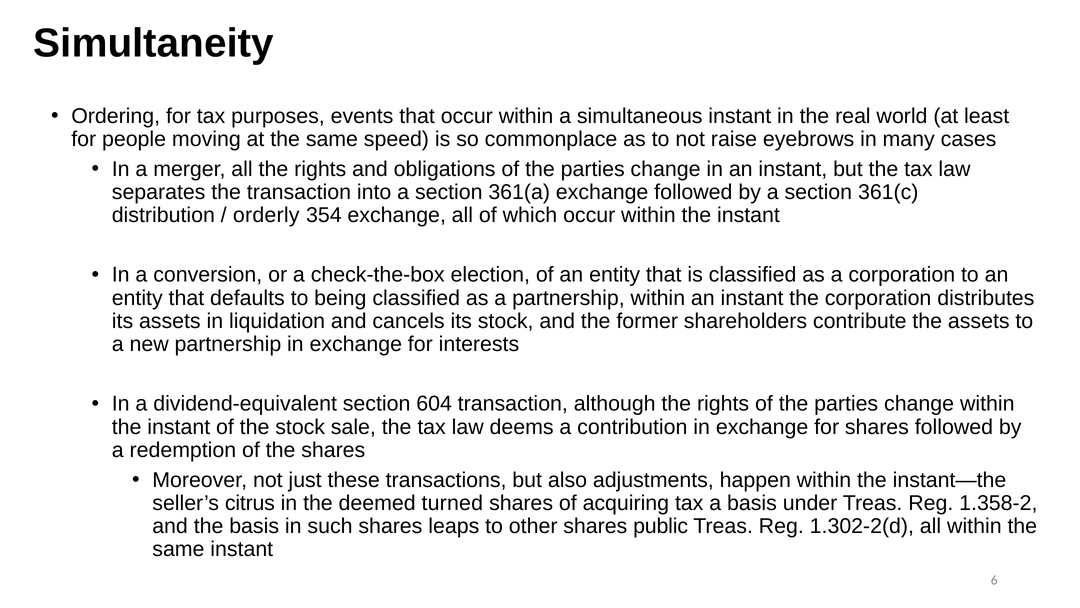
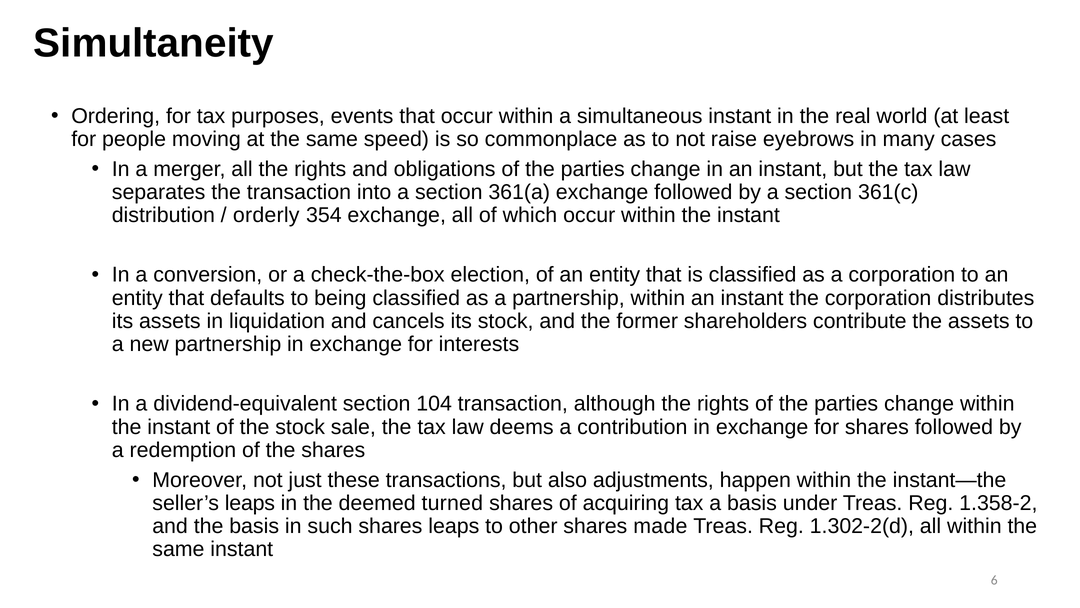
604: 604 -> 104
seller’s citrus: citrus -> leaps
public: public -> made
